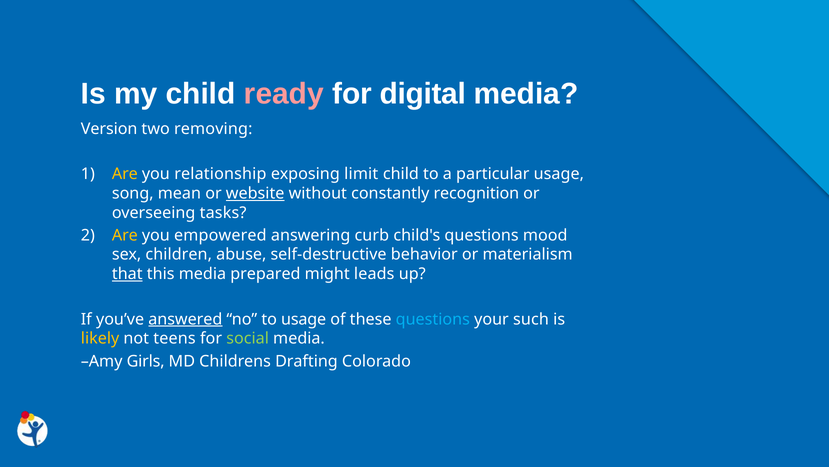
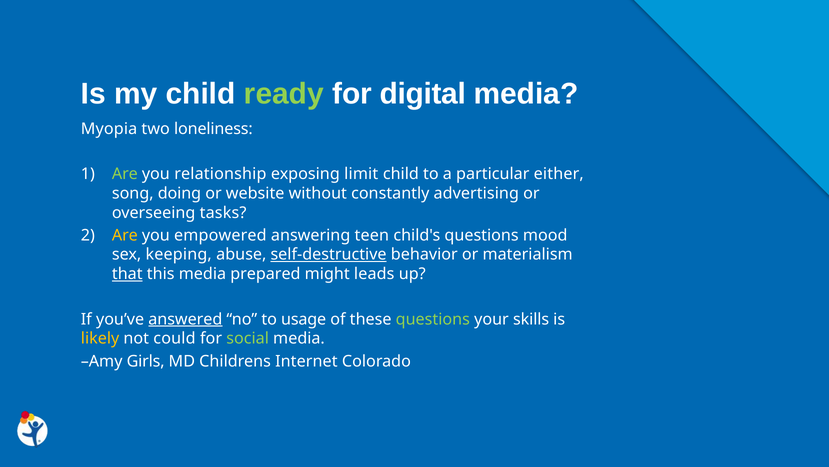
ready colour: pink -> light green
Version: Version -> Myopia
removing: removing -> loneliness
Are at (125, 174) colour: yellow -> light green
particular usage: usage -> either
mean: mean -> doing
website underline: present -> none
recognition: recognition -> advertising
curb: curb -> teen
children: children -> keeping
self-destructive underline: none -> present
questions at (433, 319) colour: light blue -> light green
such: such -> skills
teens: teens -> could
Drafting: Drafting -> Internet
